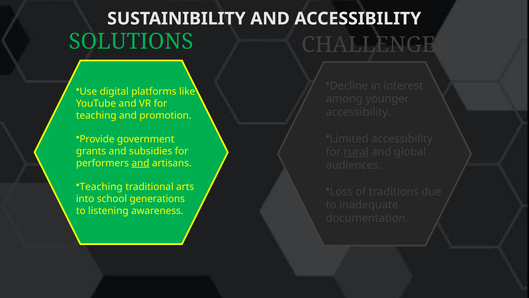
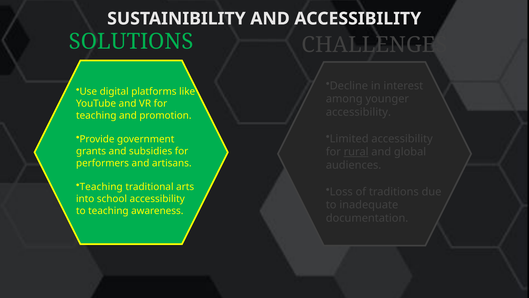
and at (140, 163) underline: present -> none
school generations: generations -> accessibility
to listening: listening -> teaching
